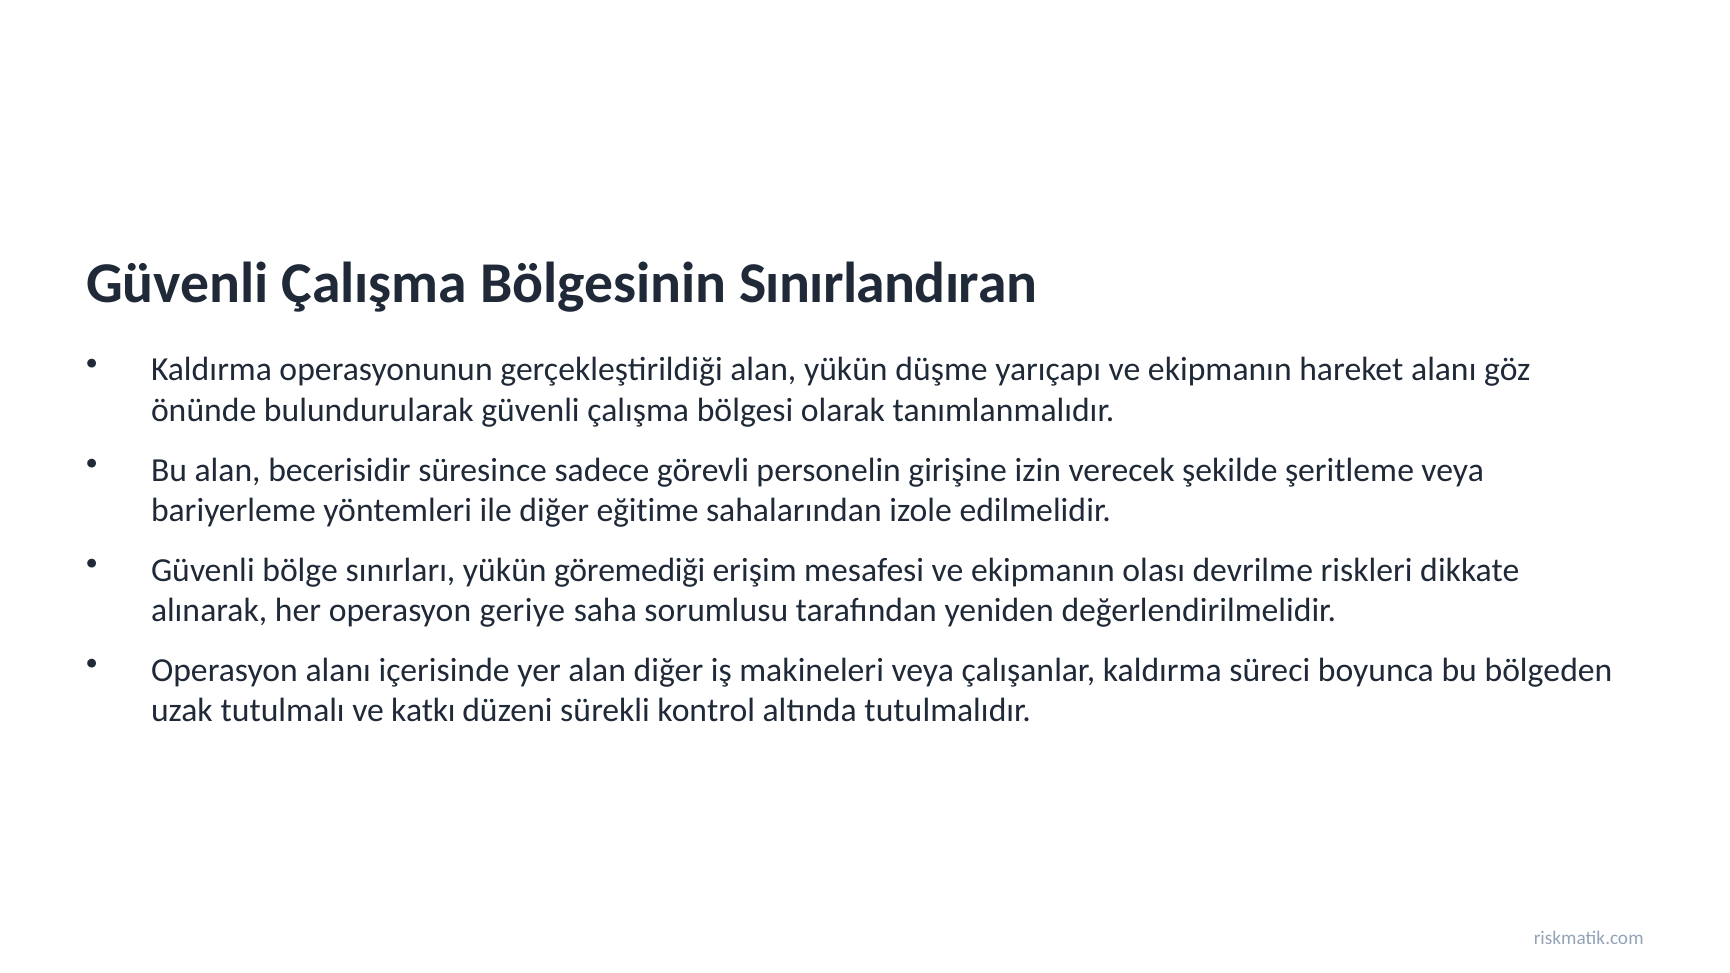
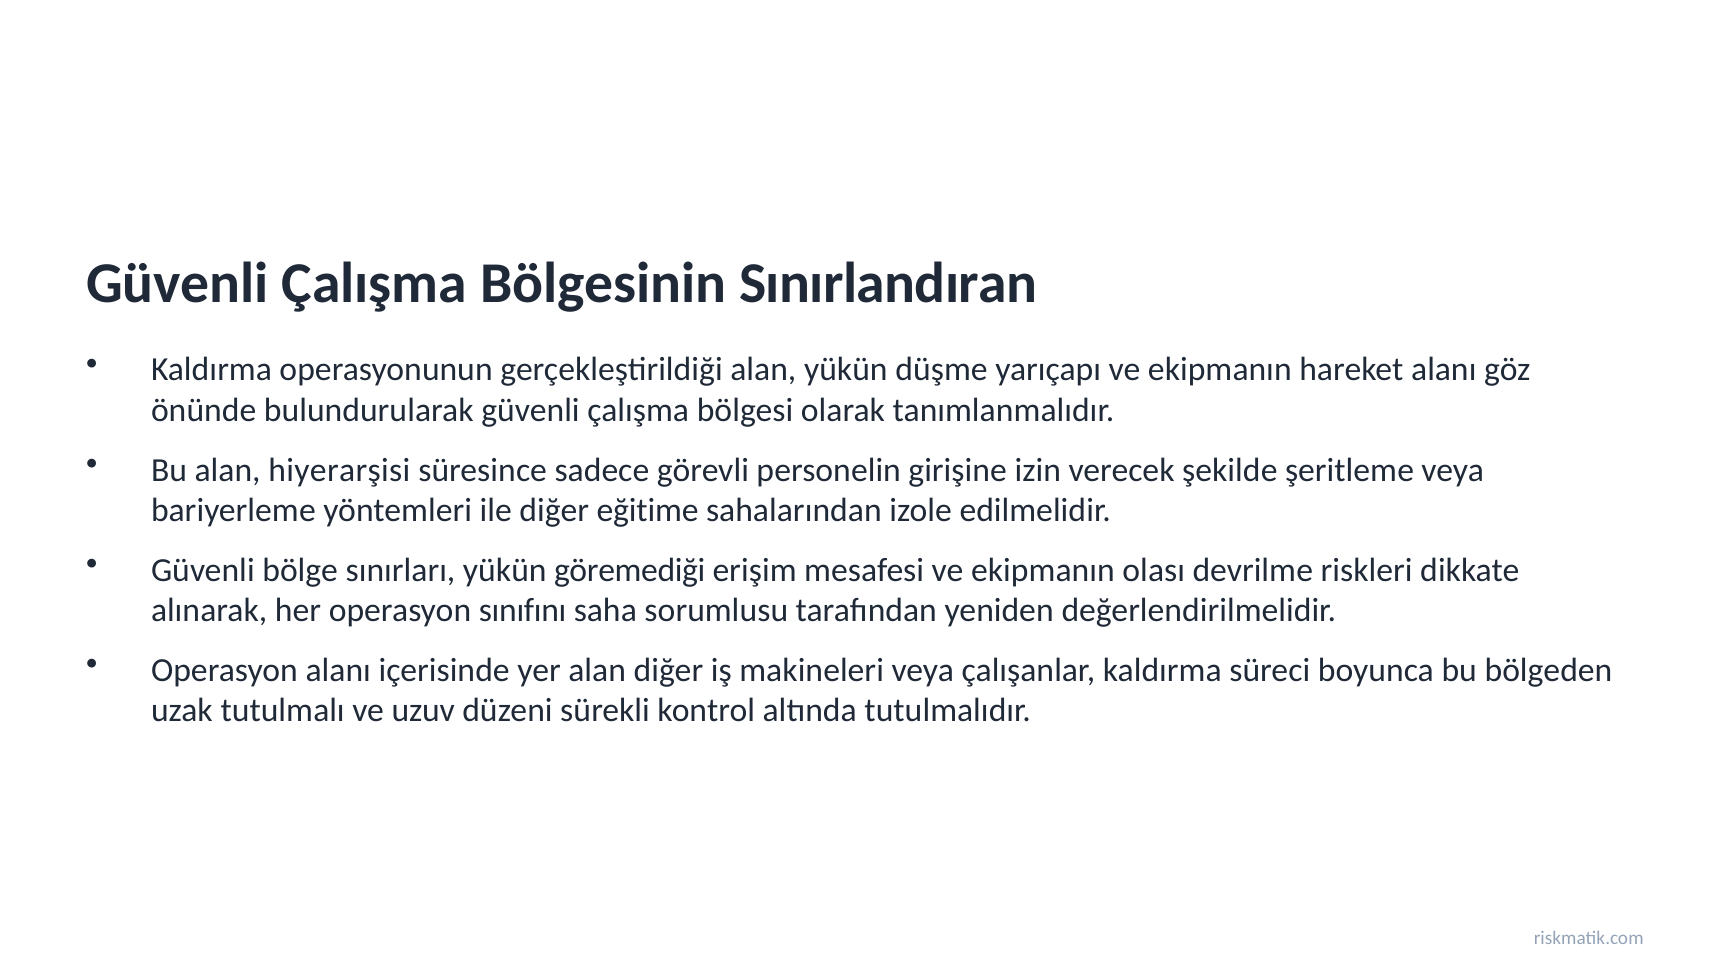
becerisidir: becerisidir -> hiyerarşisi
geriye: geriye -> sınıfını
katkı: katkı -> uzuv
